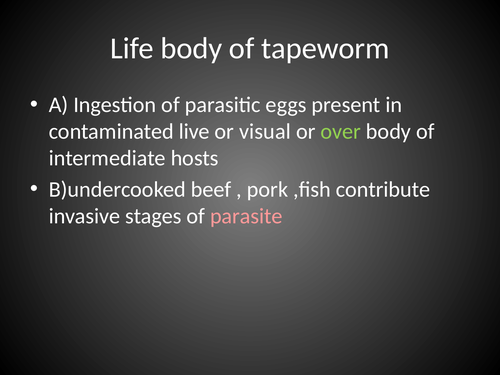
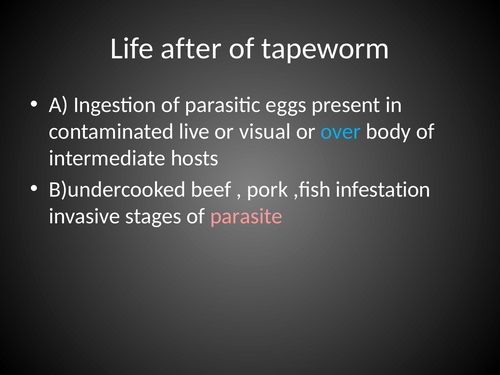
Life body: body -> after
over colour: light green -> light blue
contribute: contribute -> infestation
